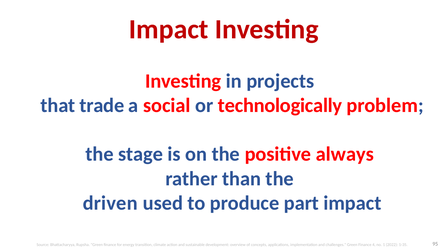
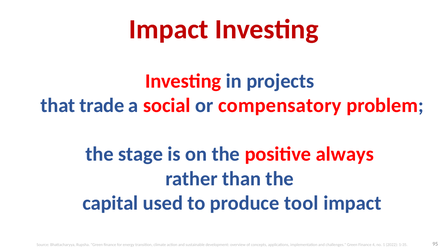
technologically: technologically -> compensatory
driven: driven -> capital
part: part -> tool
